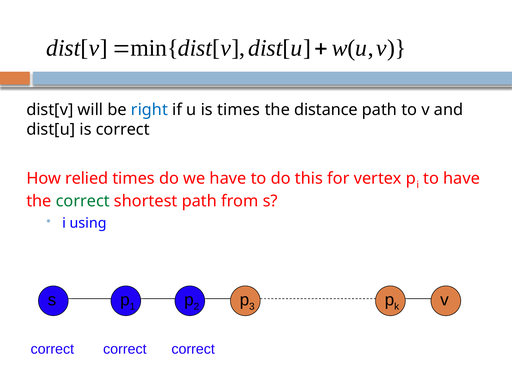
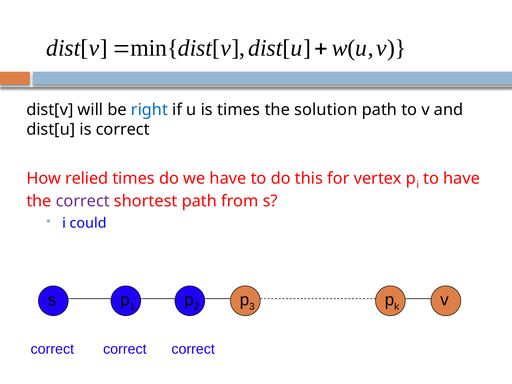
distance: distance -> solution
correct at (83, 201) colour: green -> purple
using: using -> could
